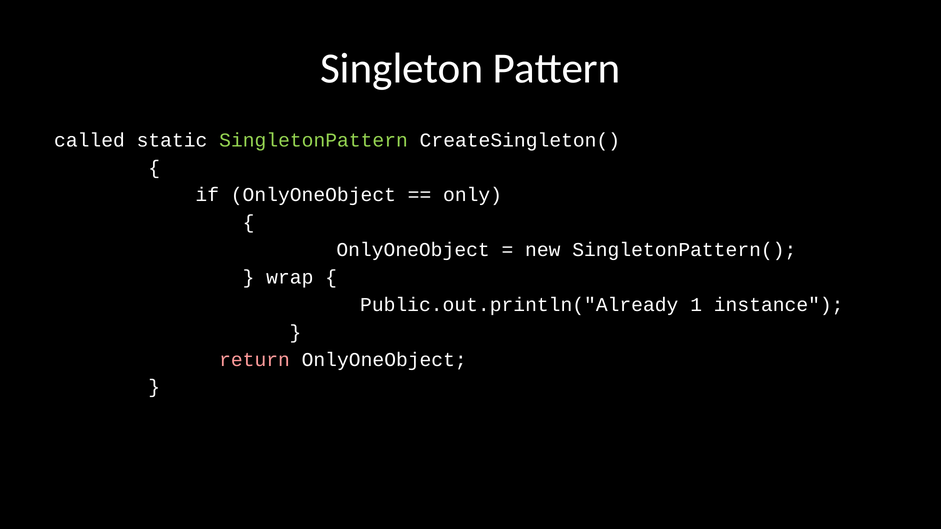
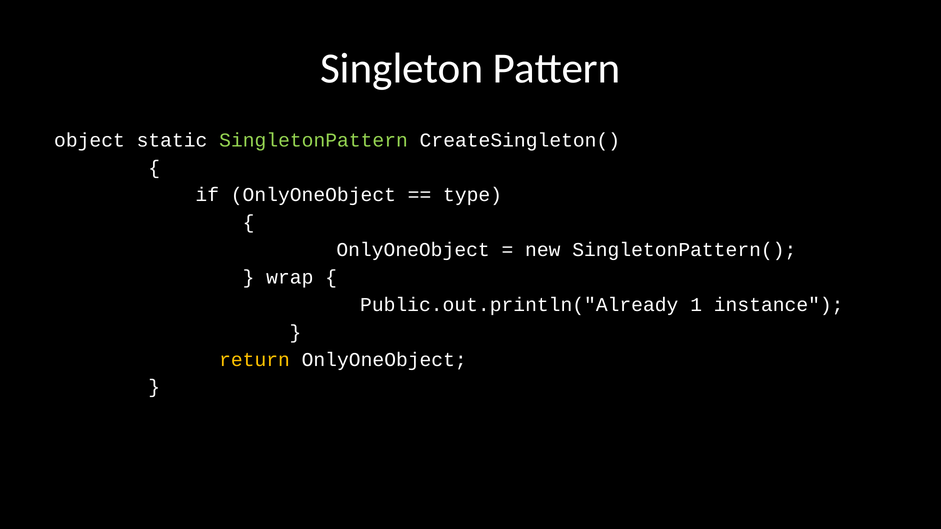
called: called -> object
only: only -> type
return colour: pink -> yellow
